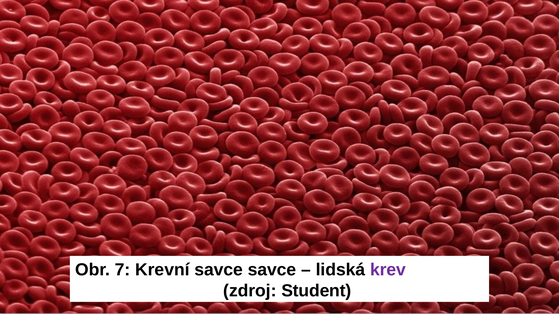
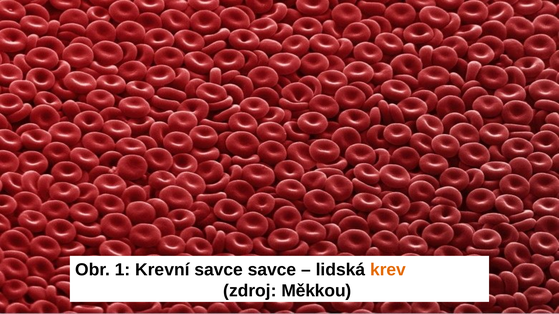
7: 7 -> 1
krev colour: purple -> orange
Student: Student -> Měkkou
